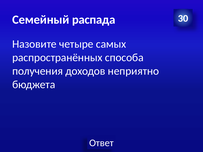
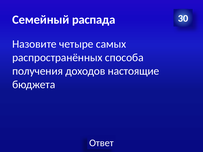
неприятно: неприятно -> настоящие
